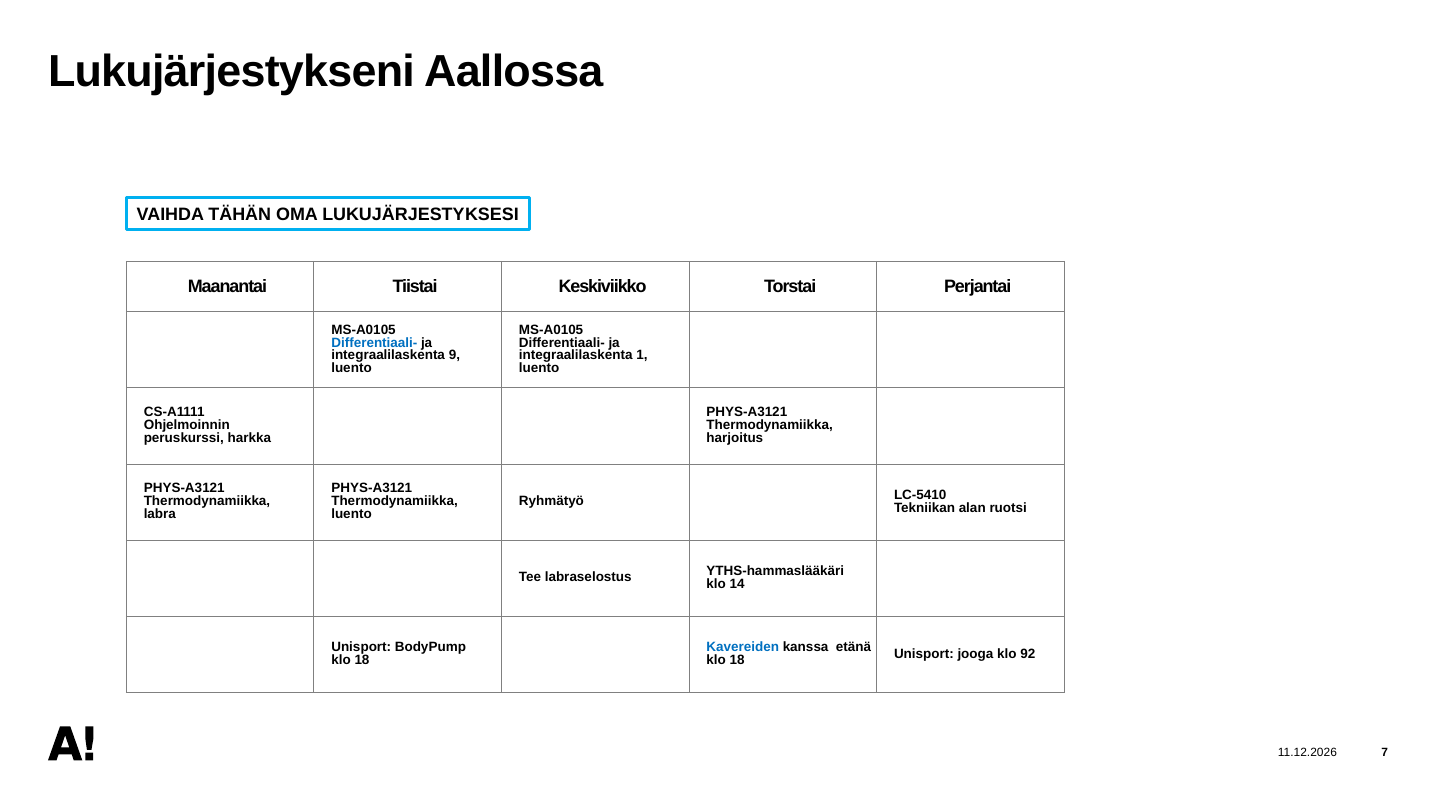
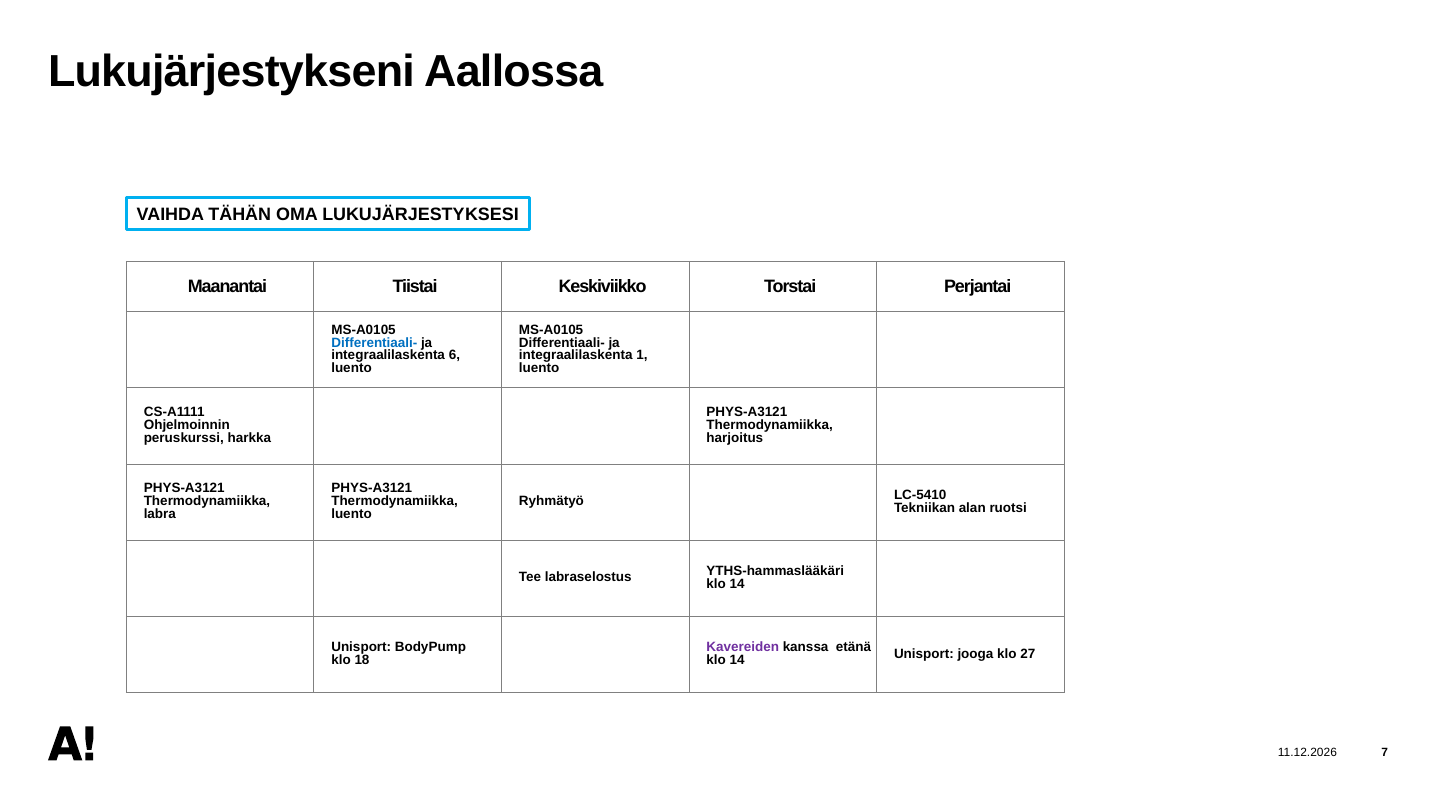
9: 9 -> 6
Kavereiden colour: blue -> purple
18 at (737, 660): 18 -> 14
92: 92 -> 27
